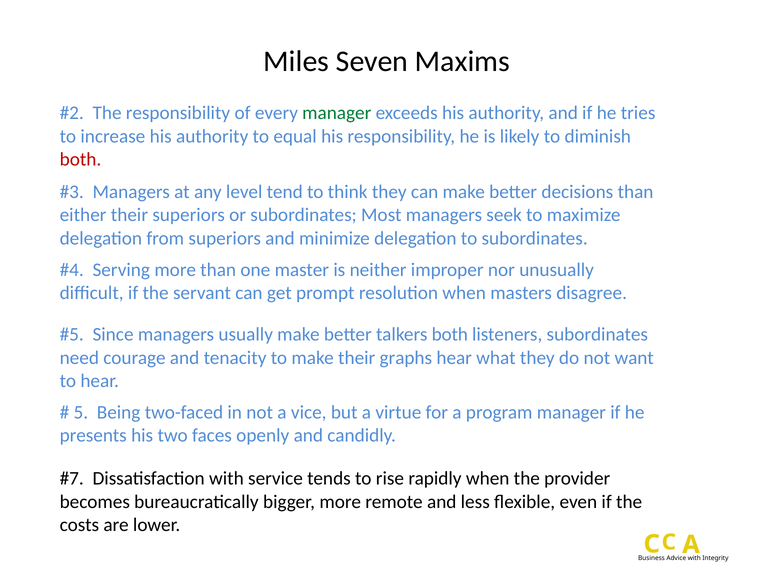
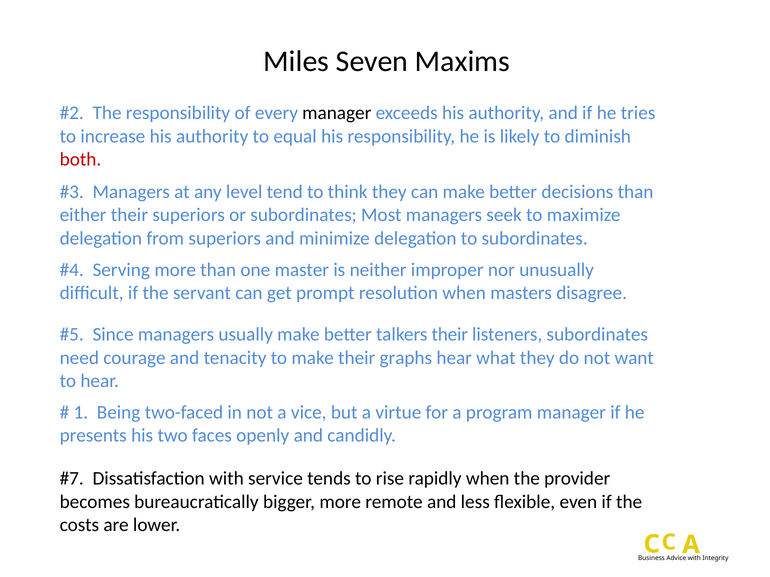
manager at (337, 113) colour: green -> black
talkers both: both -> their
5: 5 -> 1
